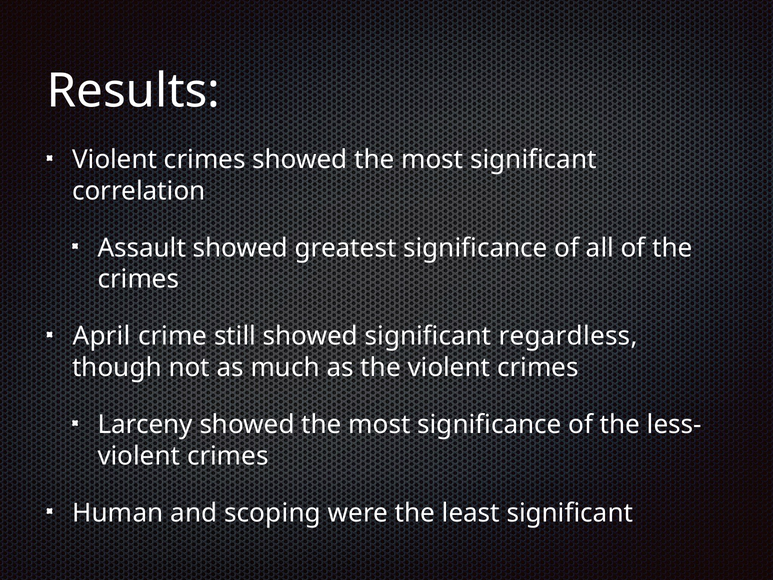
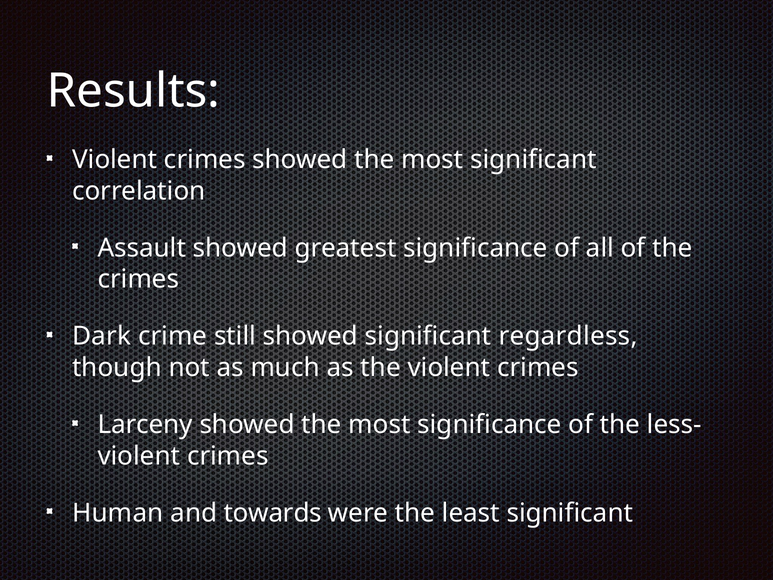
April: April -> Dark
scoping: scoping -> towards
